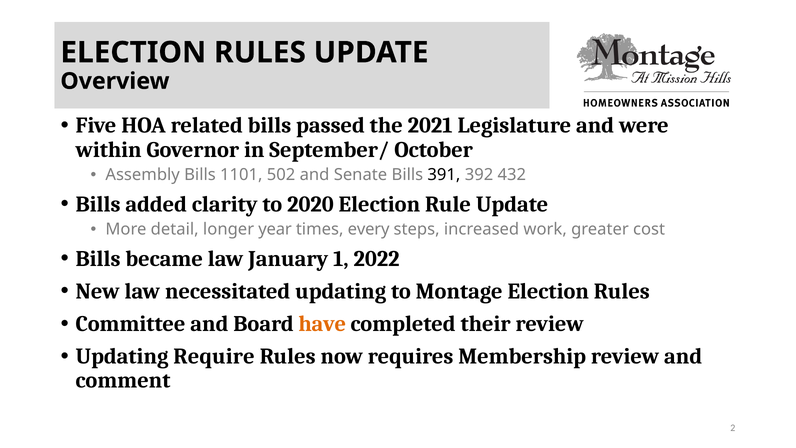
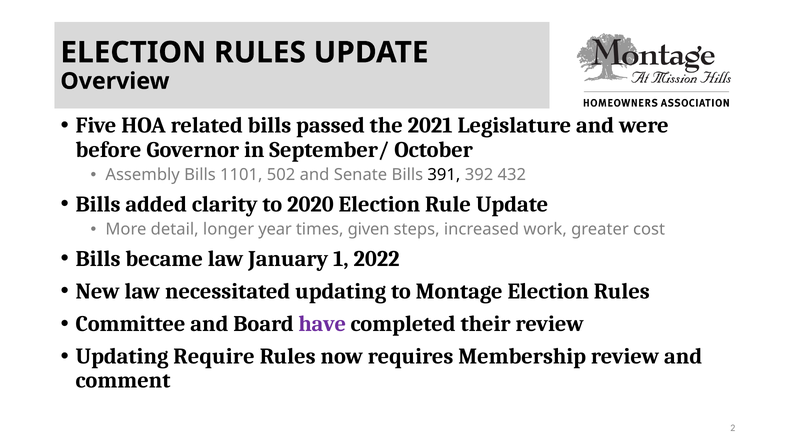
within: within -> before
every: every -> given
have colour: orange -> purple
